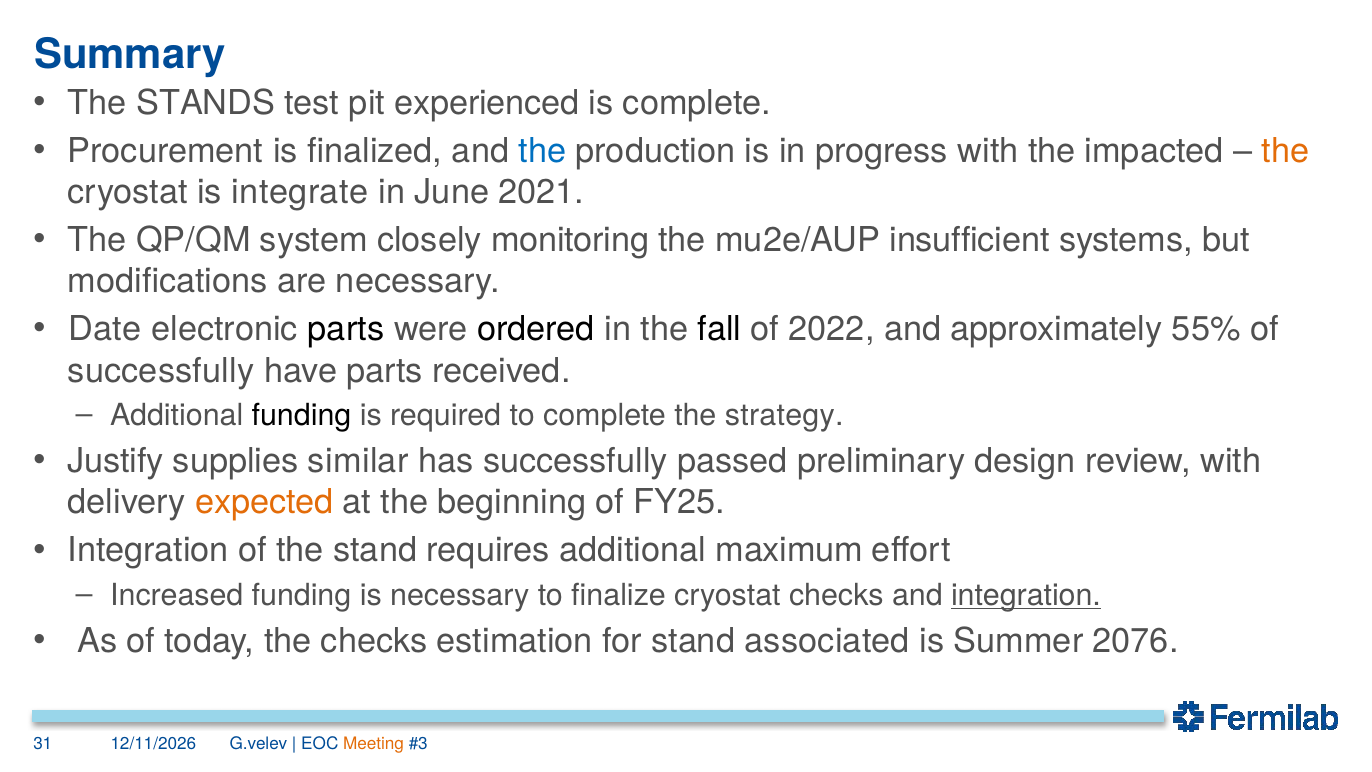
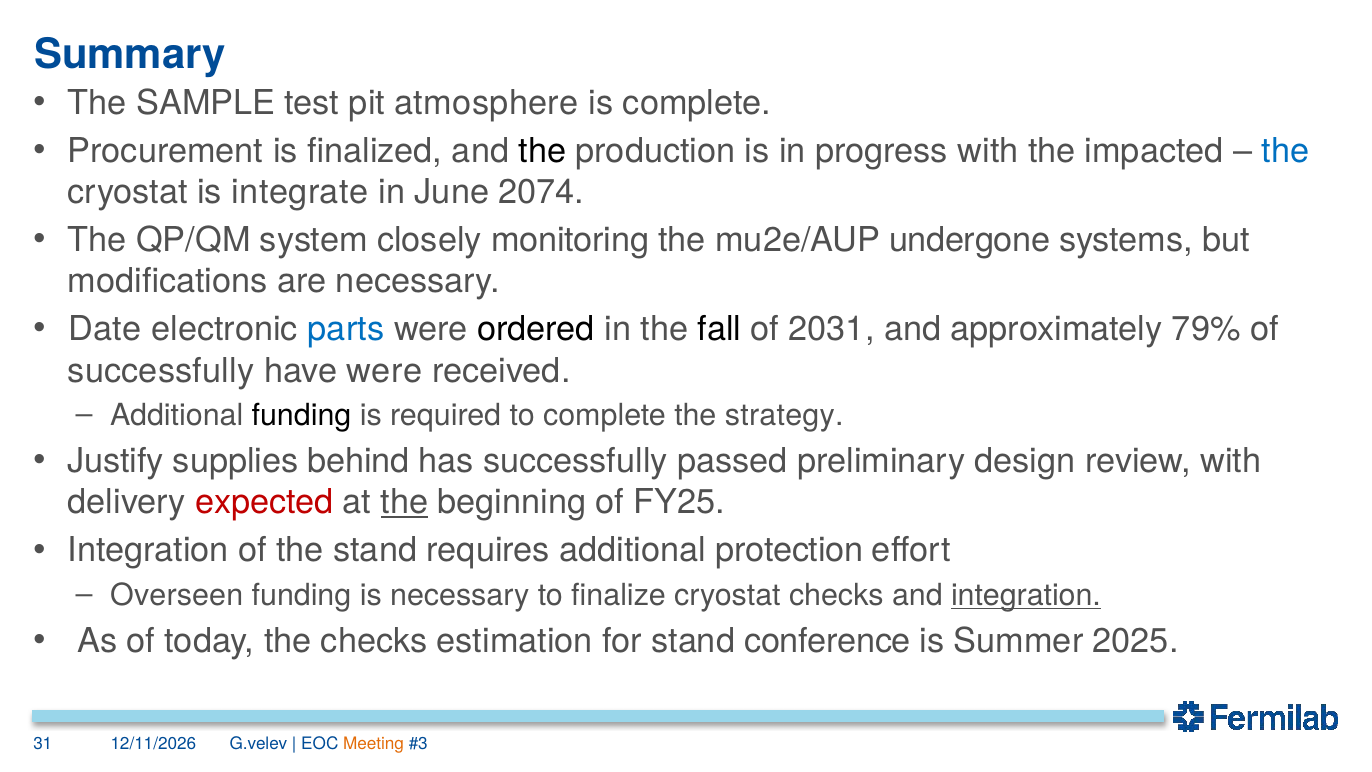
STANDS: STANDS -> SAMPLE
experienced: experienced -> atmosphere
the at (542, 151) colour: blue -> black
the at (1285, 151) colour: orange -> blue
2021: 2021 -> 2074
insufficient: insufficient -> undergone
parts at (346, 329) colour: black -> blue
2022: 2022 -> 2031
55%: 55% -> 79%
have parts: parts -> were
similar: similar -> behind
expected colour: orange -> red
the at (405, 502) underline: none -> present
maximum: maximum -> protection
Increased: Increased -> Overseen
associated: associated -> conference
2076: 2076 -> 2025
